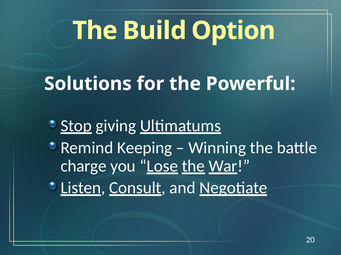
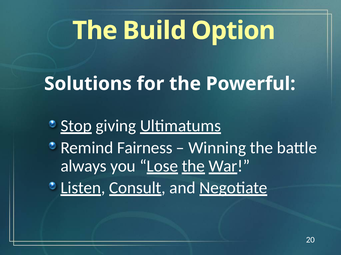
Keeping: Keeping -> Fairness
charge: charge -> always
